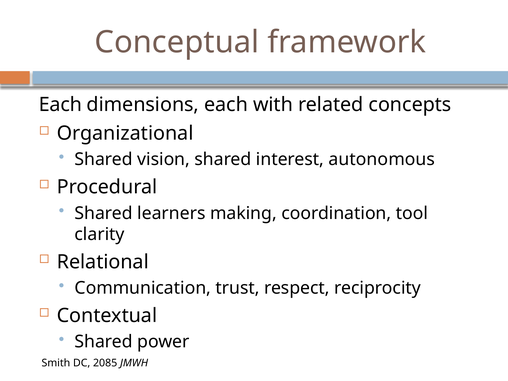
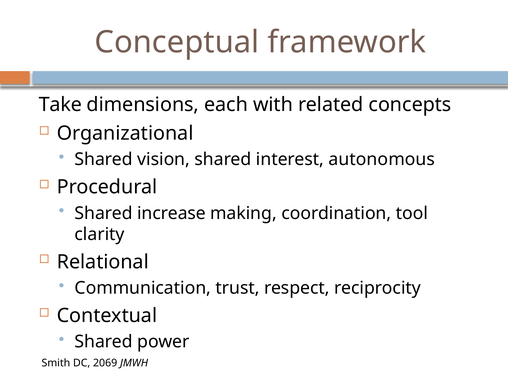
Each at (60, 105): Each -> Take
learners: learners -> increase
2085: 2085 -> 2069
